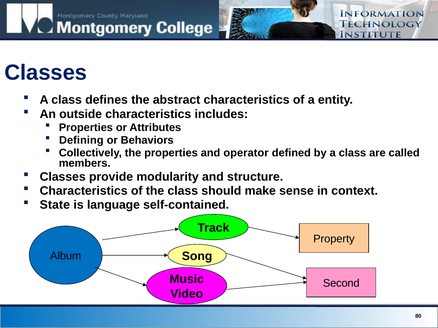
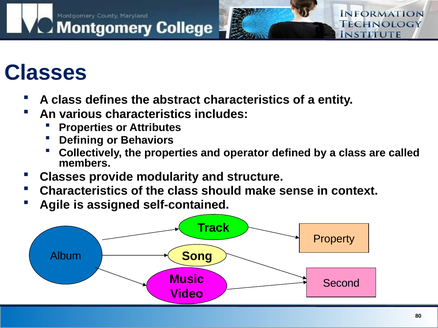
outside: outside -> various
State: State -> Agile
language: language -> assigned
